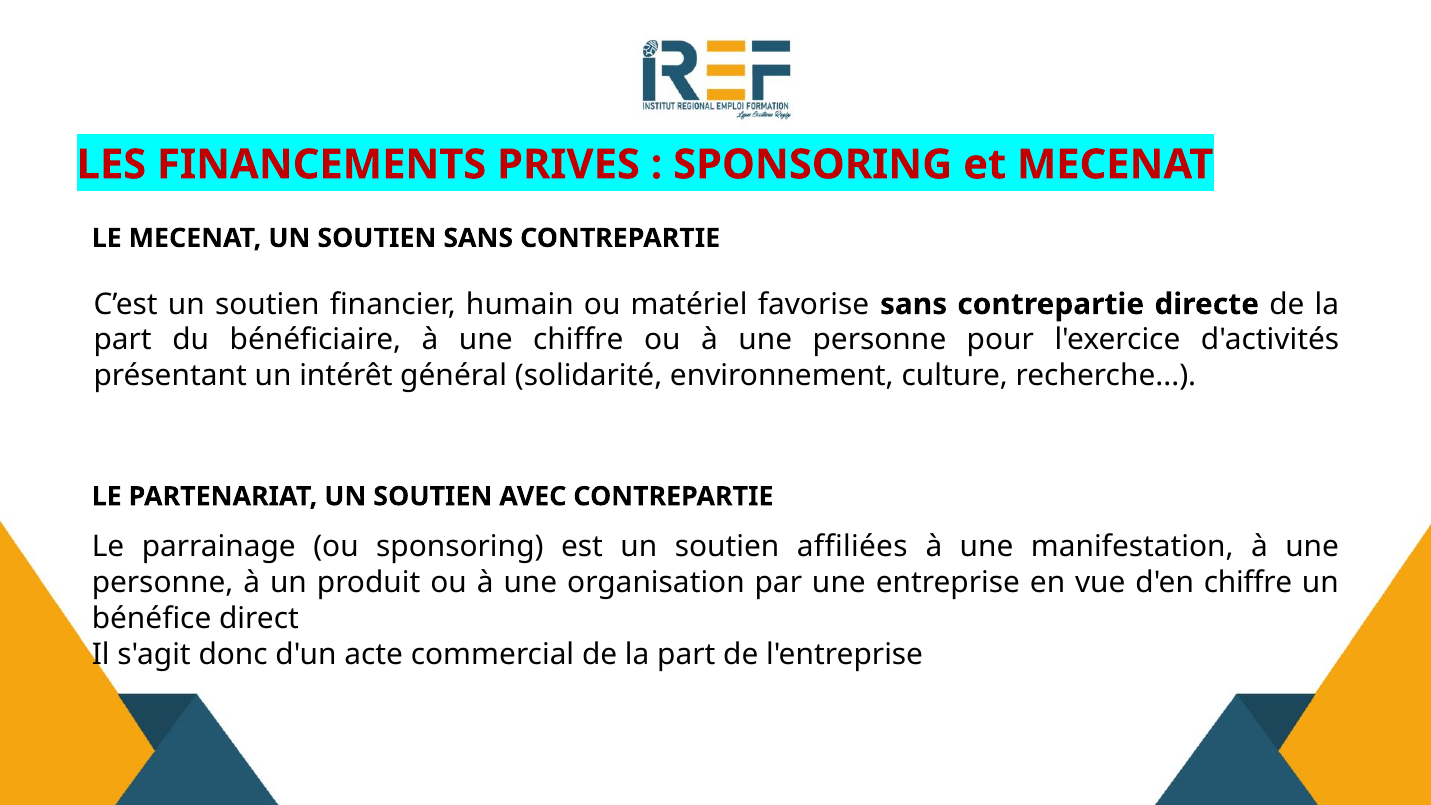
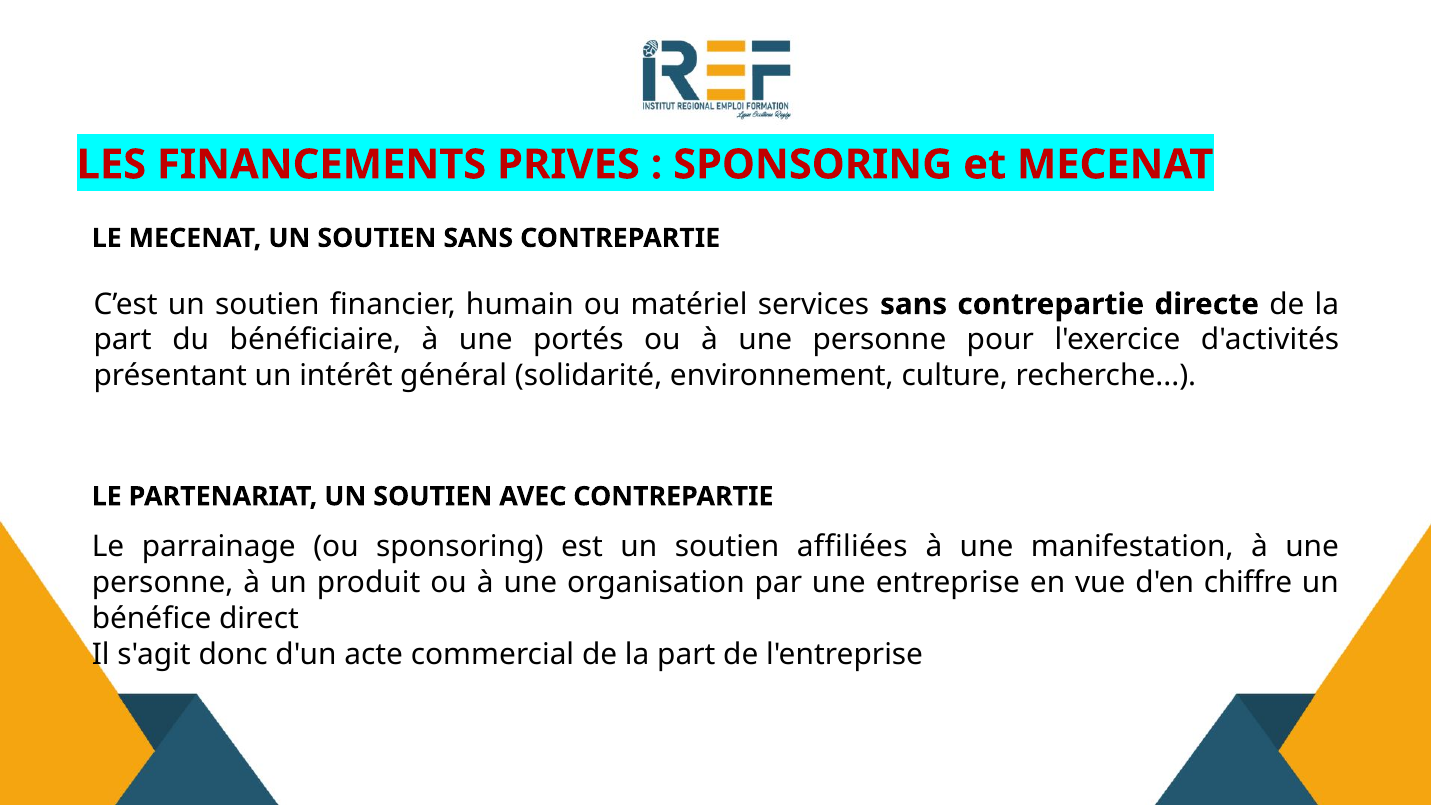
favorise: favorise -> services
une chiffre: chiffre -> portés
